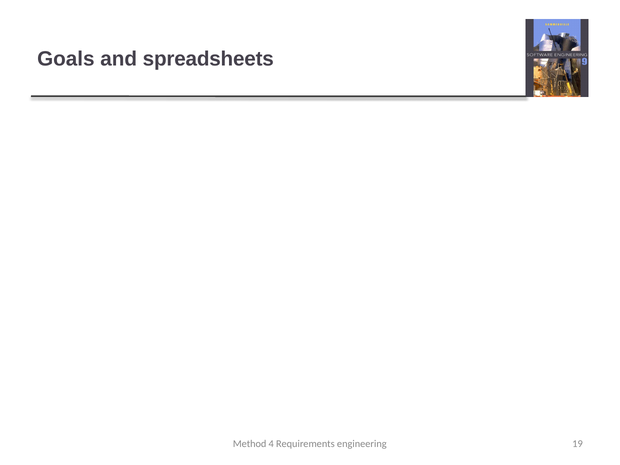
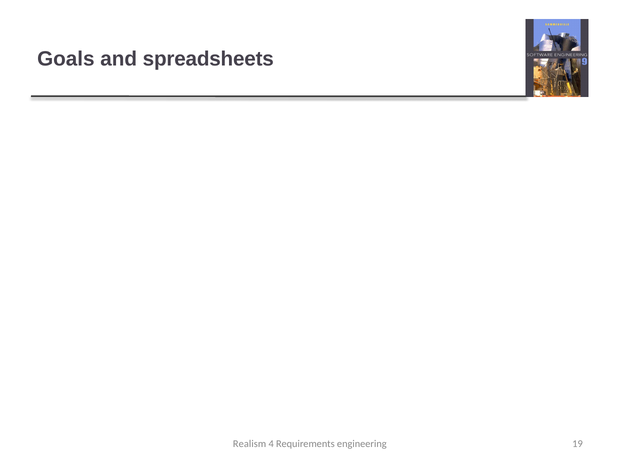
Method: Method -> Realism
